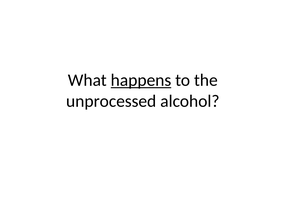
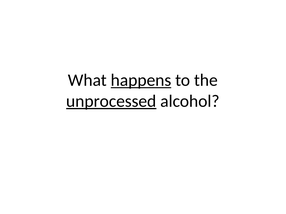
unprocessed underline: none -> present
